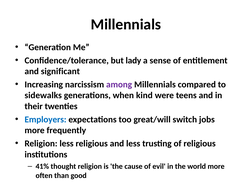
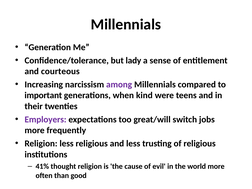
significant: significant -> courteous
sidewalks: sidewalks -> important
Employers colour: blue -> purple
